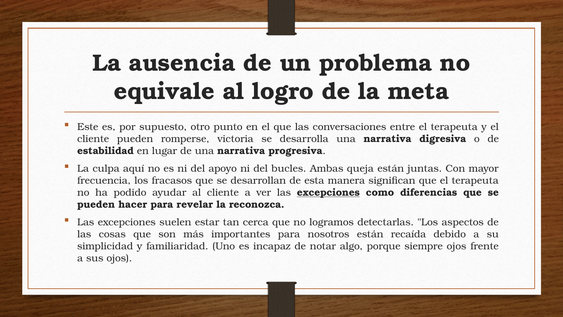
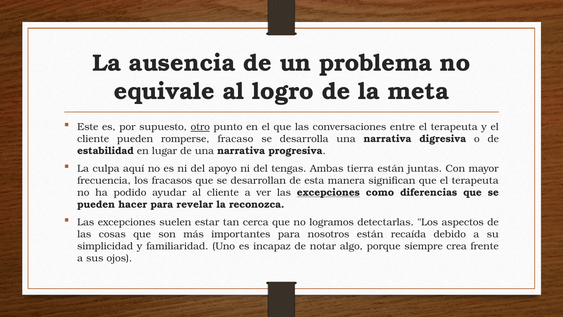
otro underline: none -> present
victoria: victoria -> fracaso
bucles: bucles -> tengas
queja: queja -> tierra
siempre ojos: ojos -> crea
